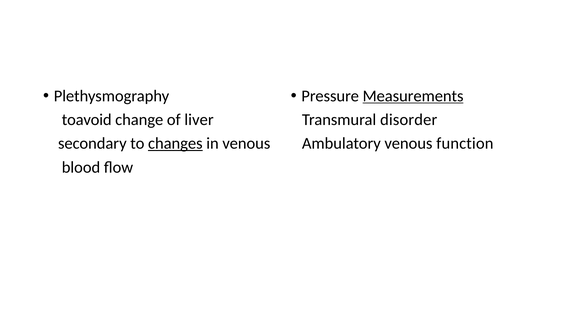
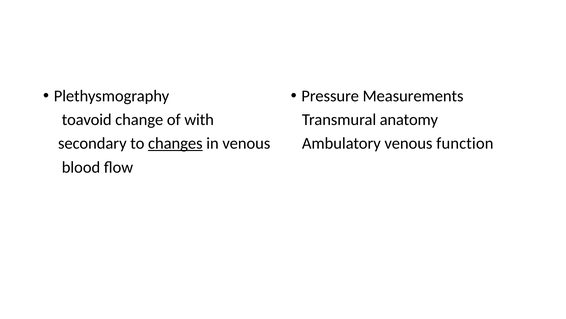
Measurements underline: present -> none
liver: liver -> with
disorder: disorder -> anatomy
